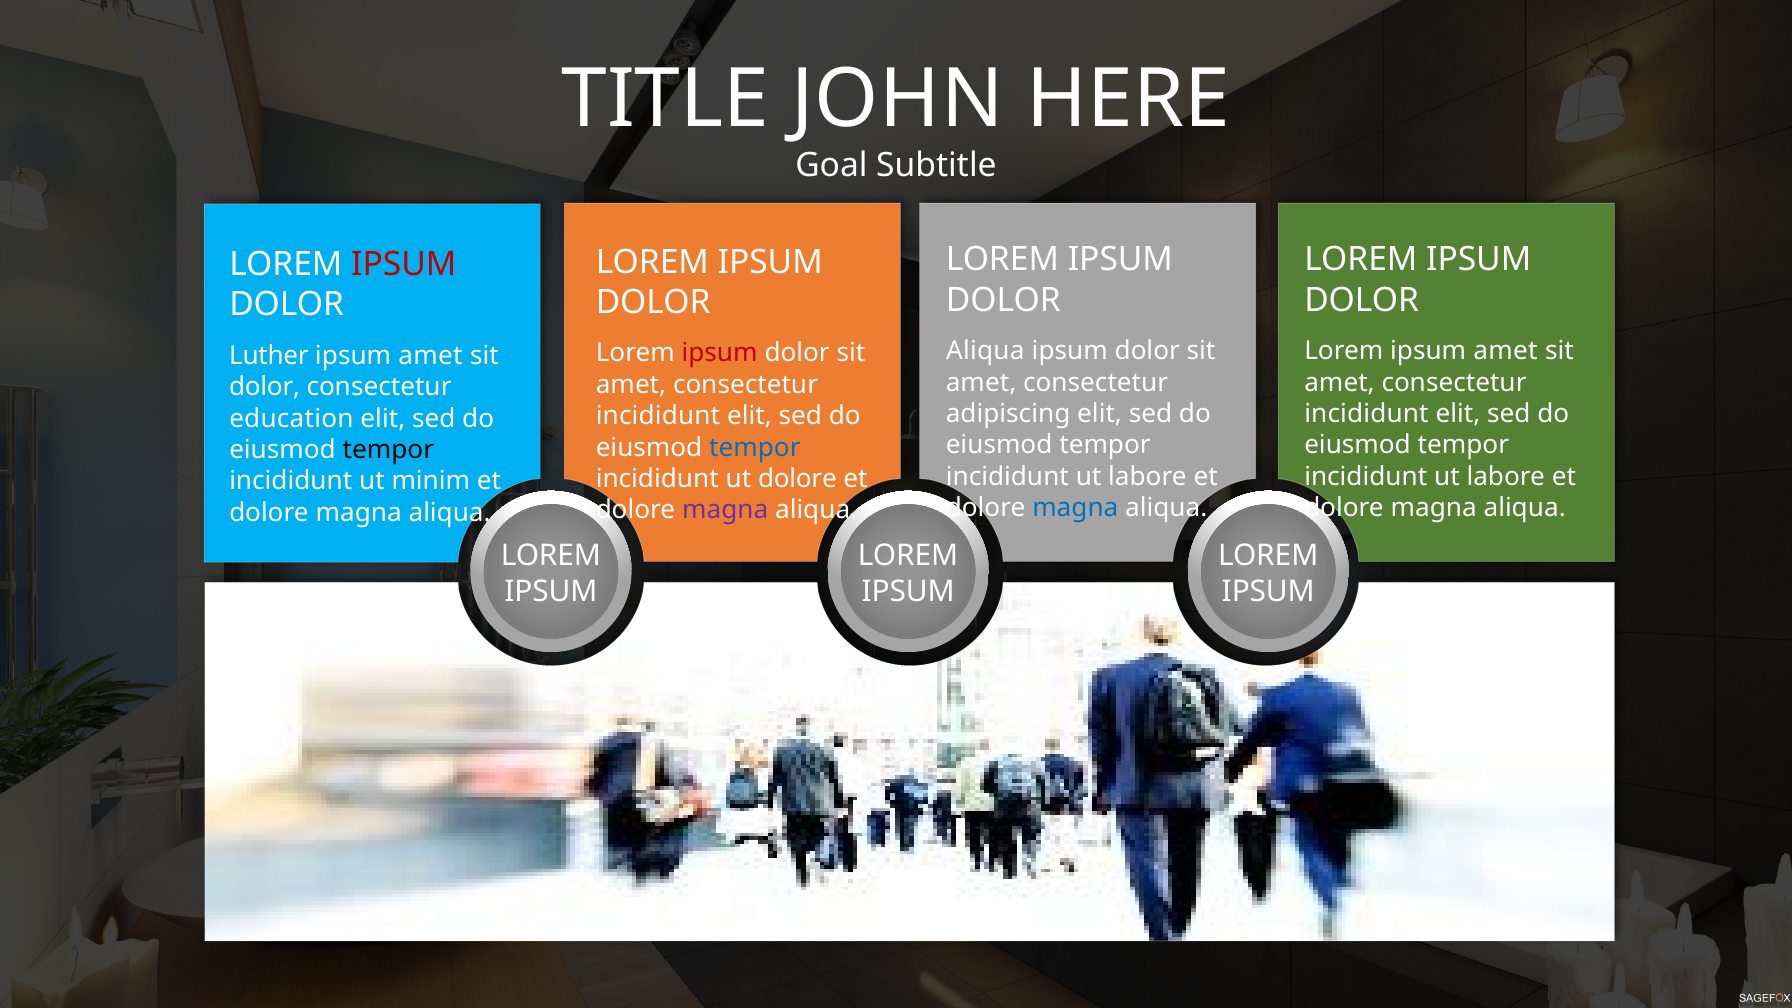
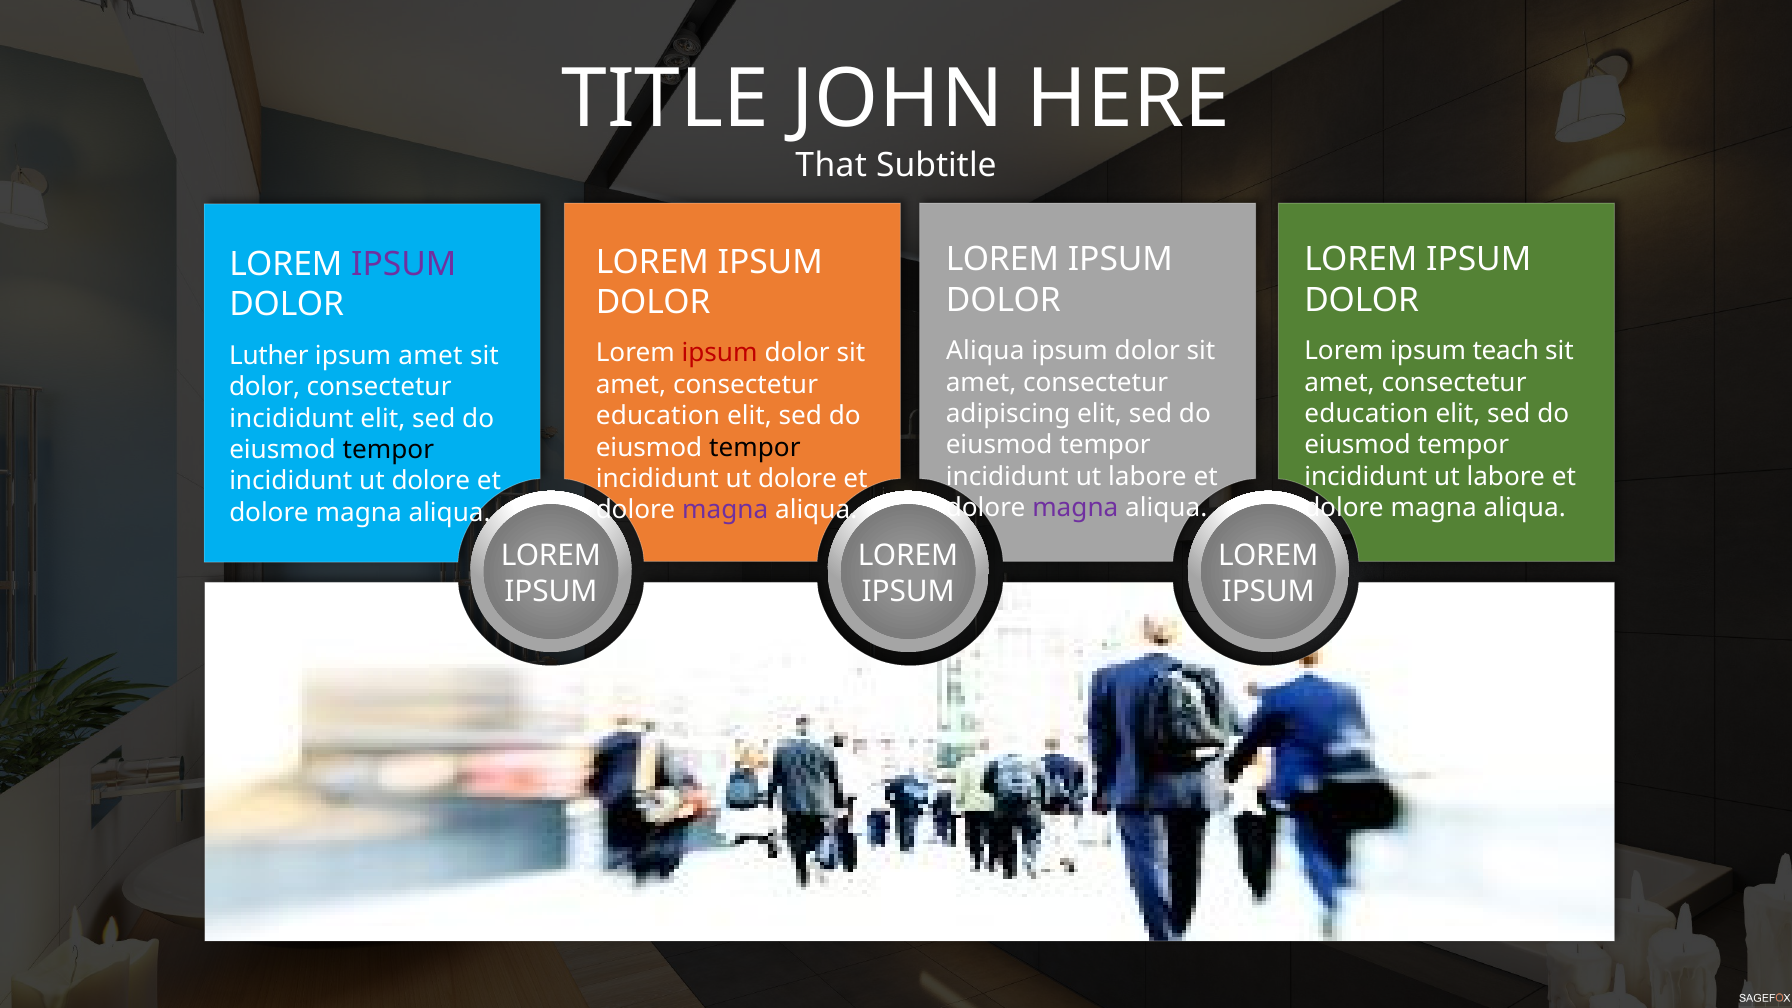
Goal: Goal -> That
IPSUM at (404, 265) colour: red -> purple
Lorem ipsum amet: amet -> teach
incididunt at (1366, 414): incididunt -> education
incididunt at (658, 416): incididunt -> education
education at (291, 419): education -> incididunt
tempor at (755, 447) colour: blue -> black
minim at (431, 481): minim -> dolore
magna at (1075, 508) colour: blue -> purple
